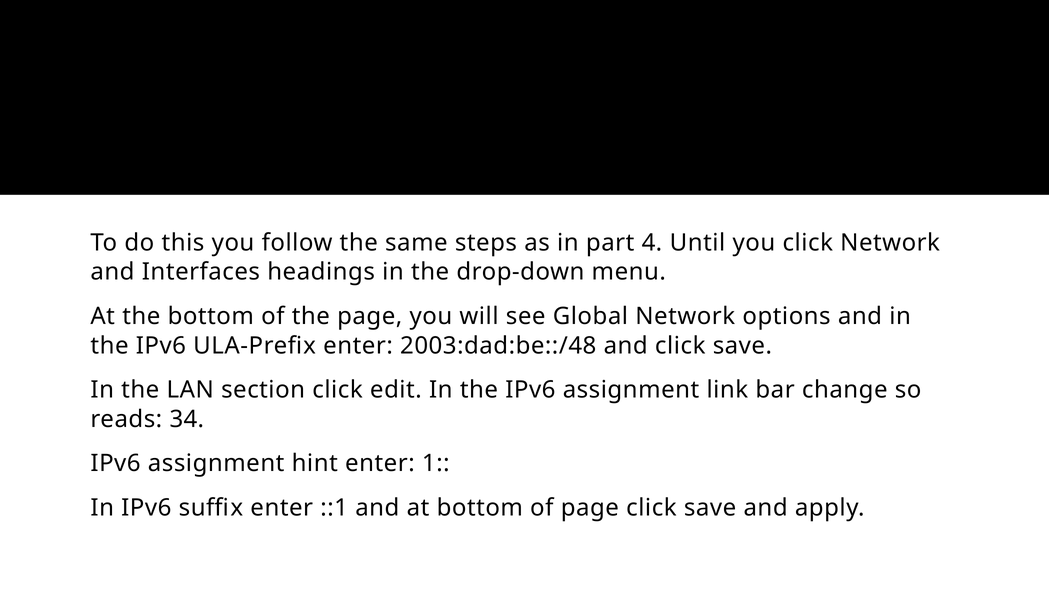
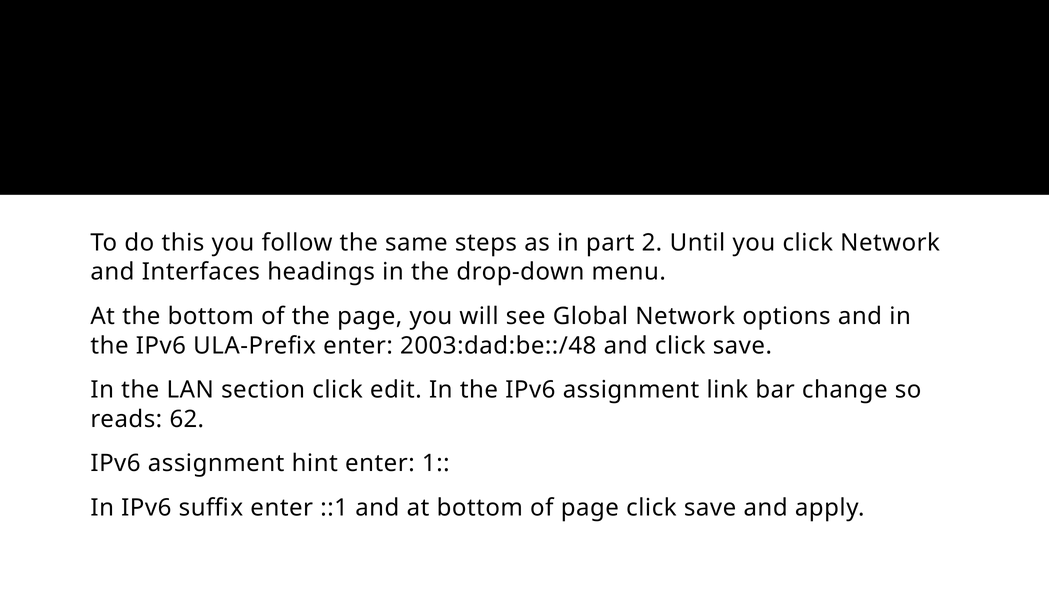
4: 4 -> 2
34: 34 -> 62
